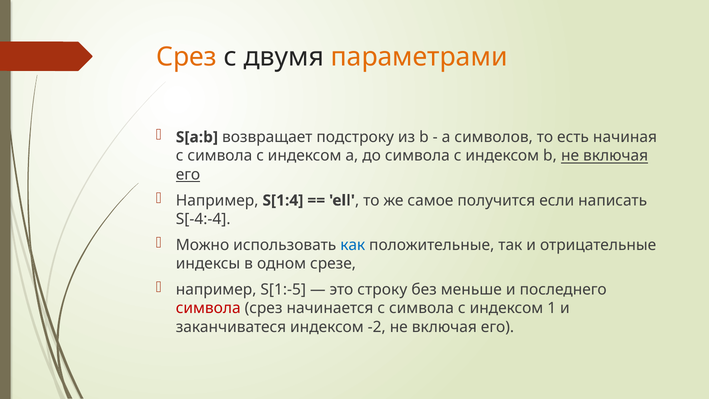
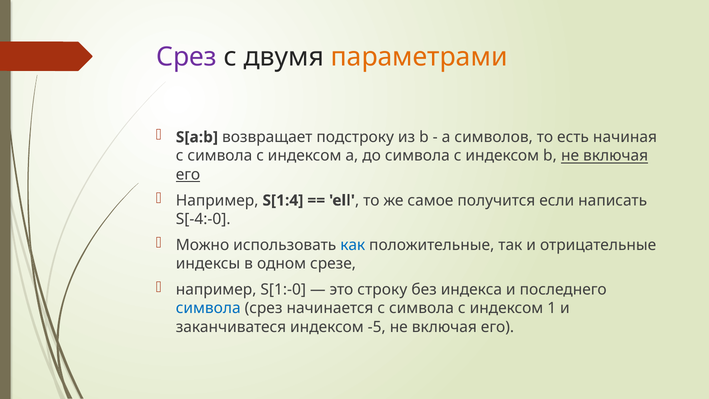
Срез at (186, 57) colour: orange -> purple
S[-4:-4: S[-4:-4 -> S[-4:-0
S[1:-5: S[1:-5 -> S[1:-0
меньше: меньше -> индекса
символа at (208, 308) colour: red -> blue
-2: -2 -> -5
